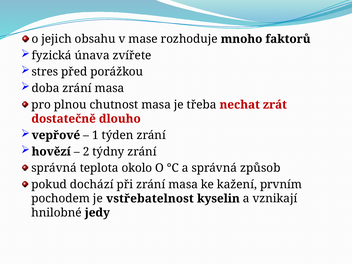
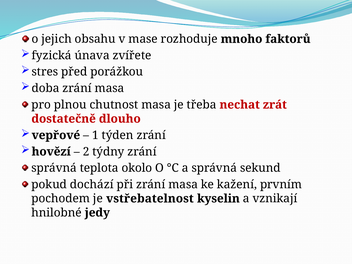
způsob: způsob -> sekund
